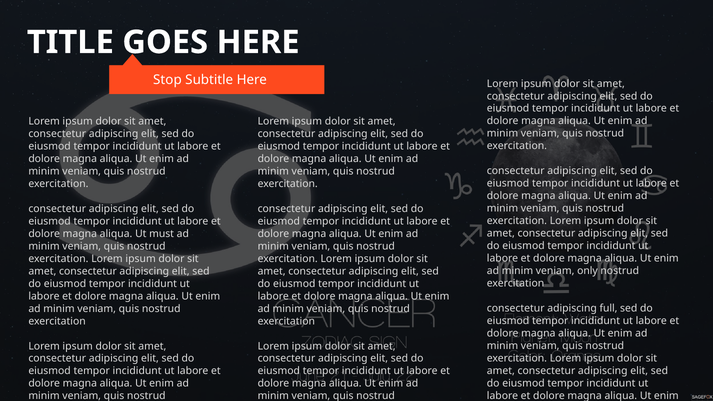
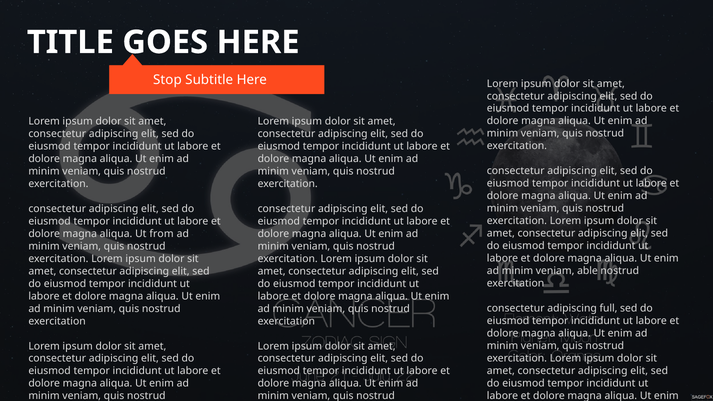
must: must -> from
only: only -> able
